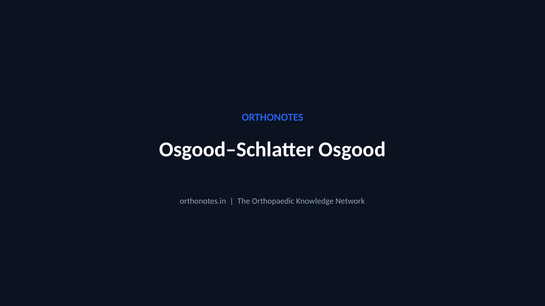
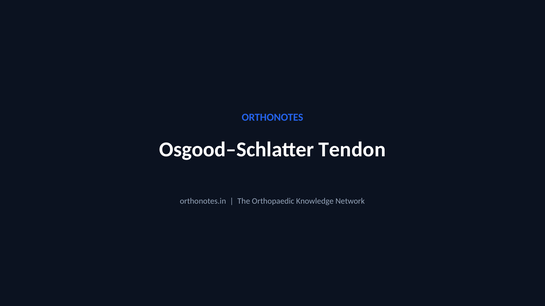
Osgood: Osgood -> Tendon
